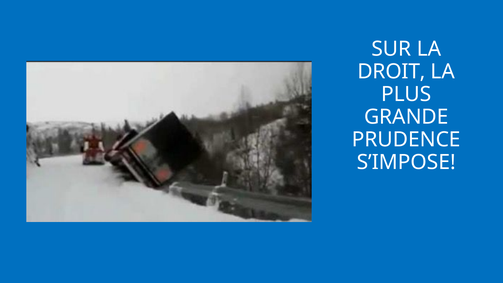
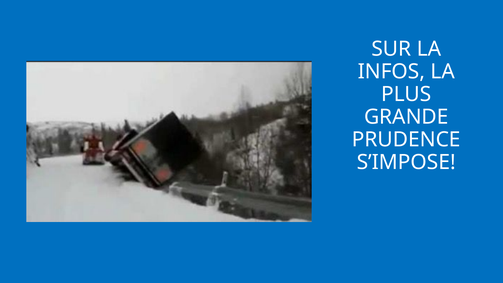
DROIT: DROIT -> INFOS
